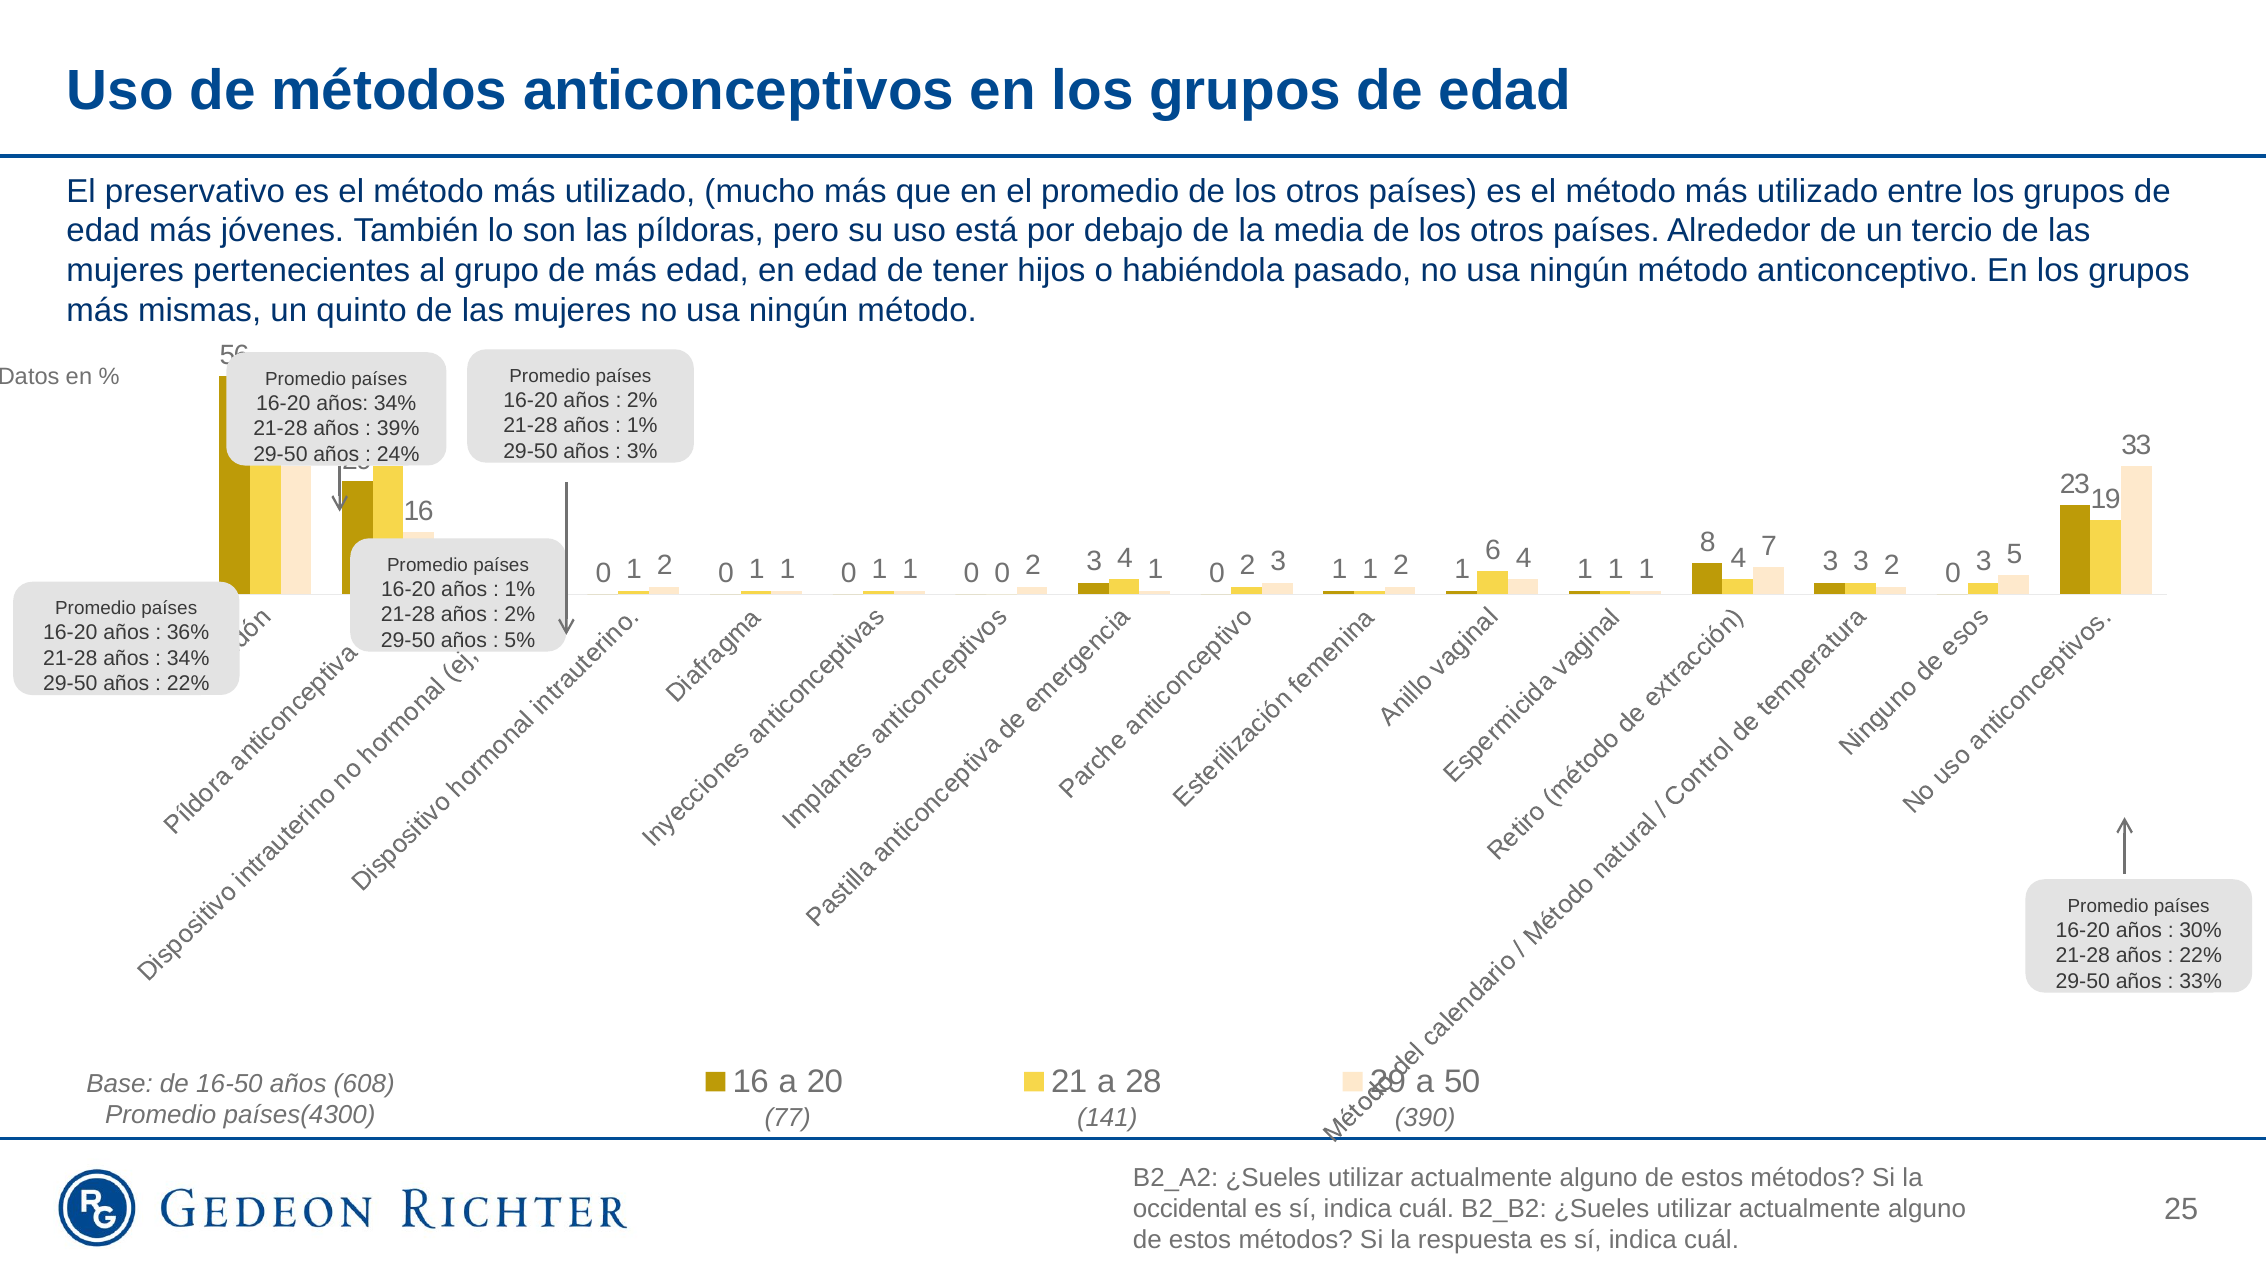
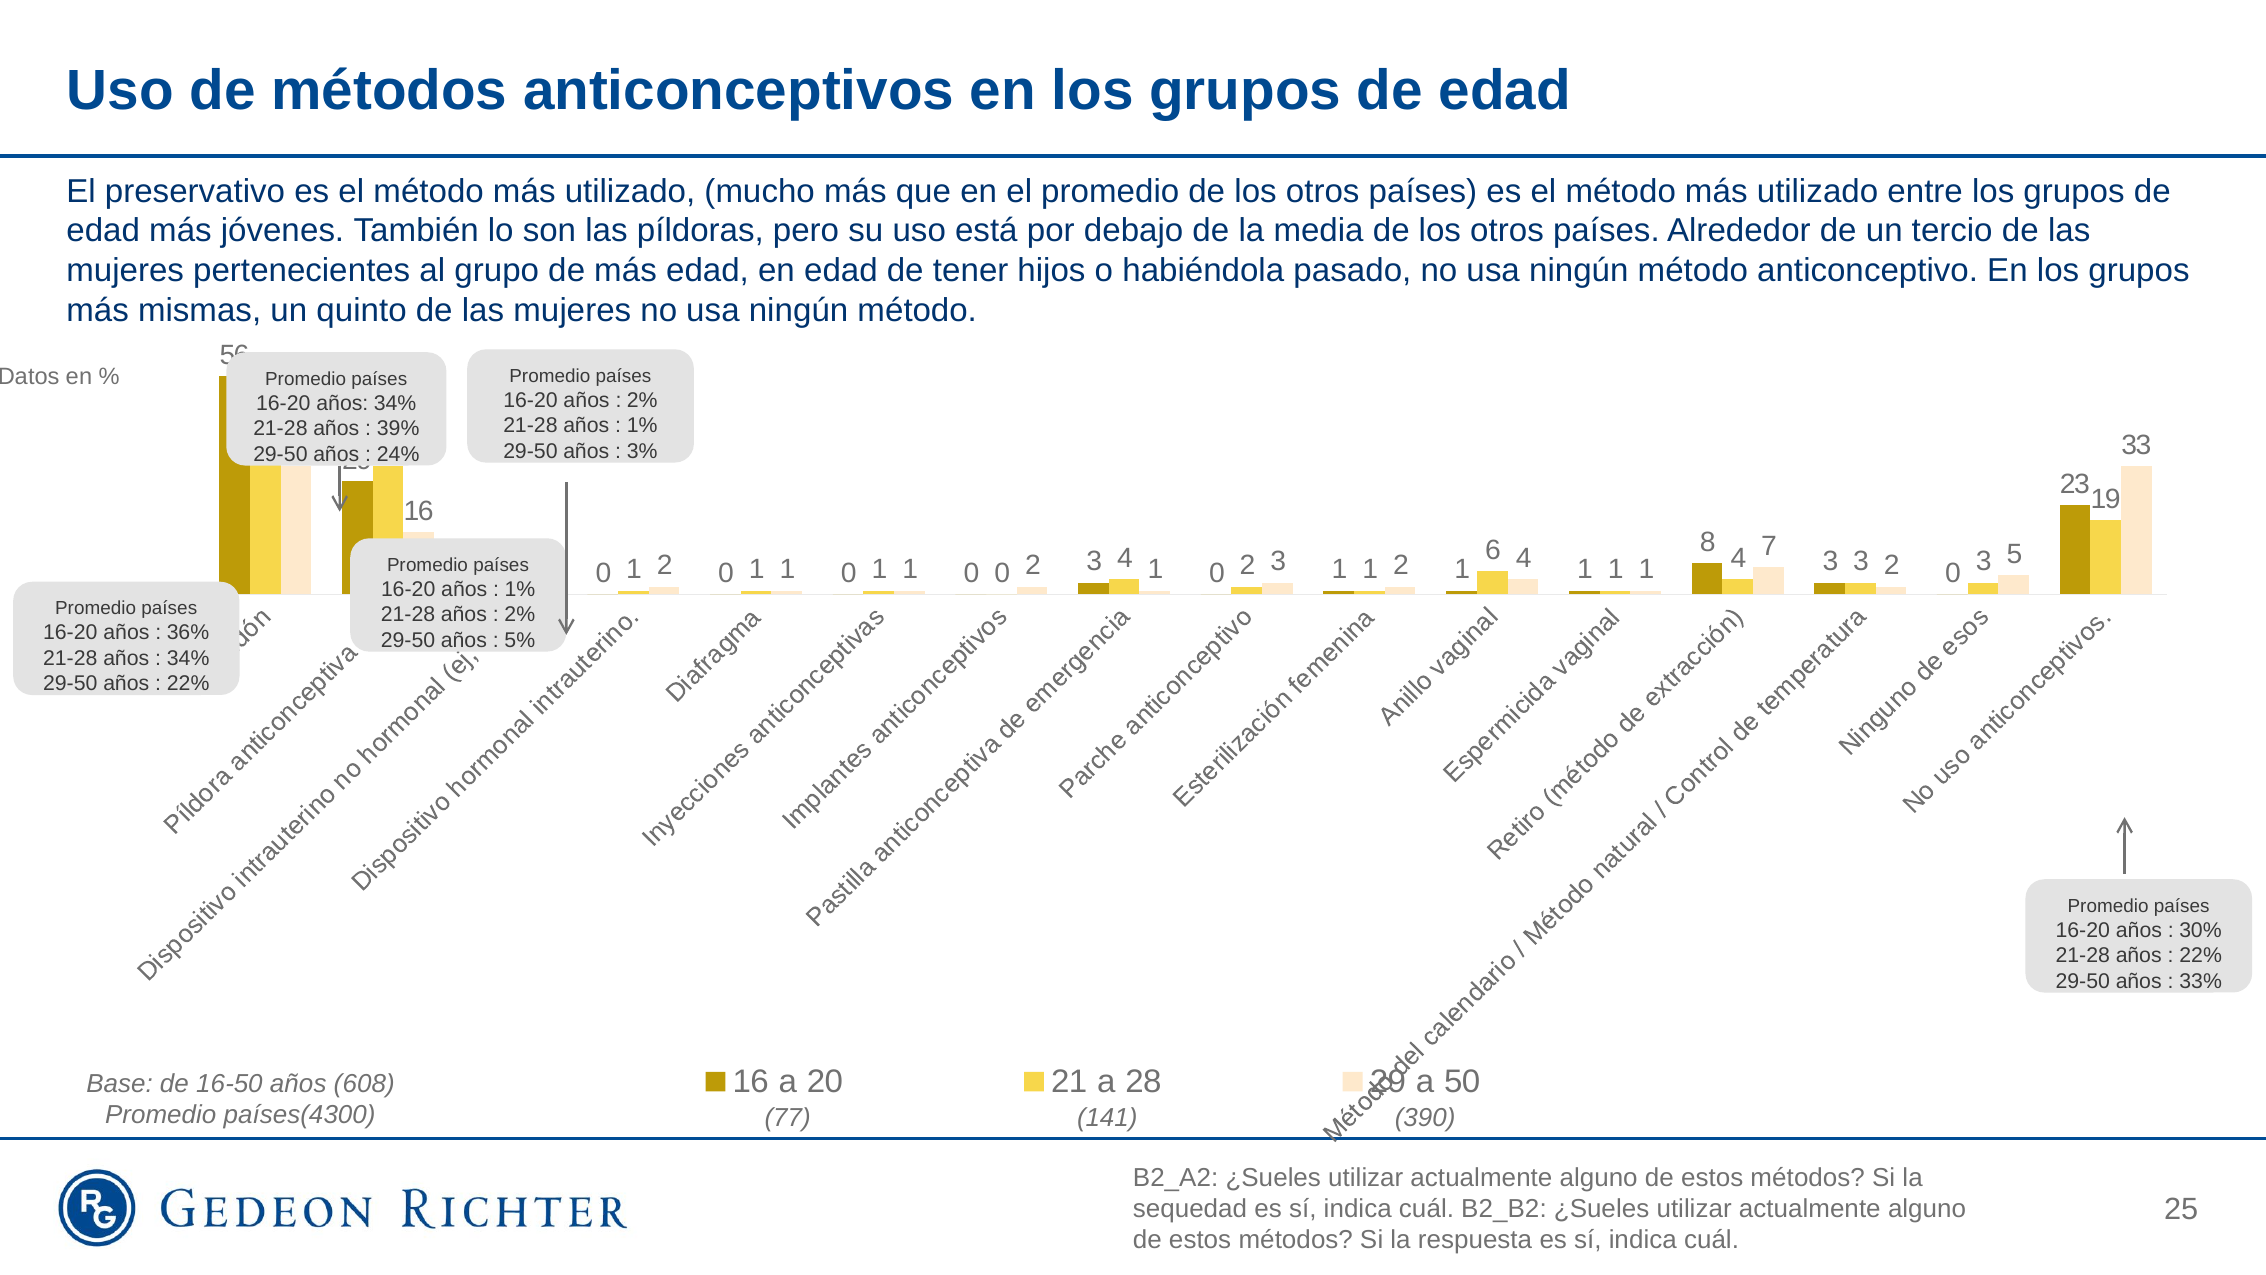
occidental: occidental -> sequedad
